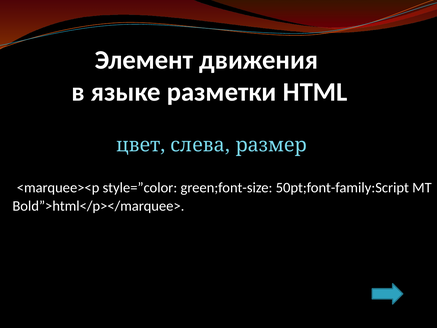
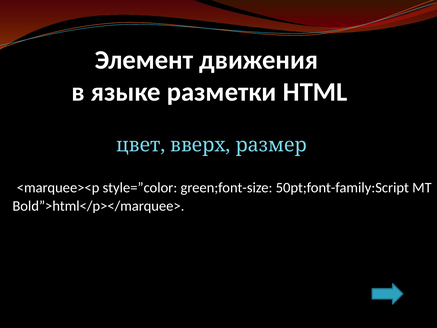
слева: слева -> вверх
